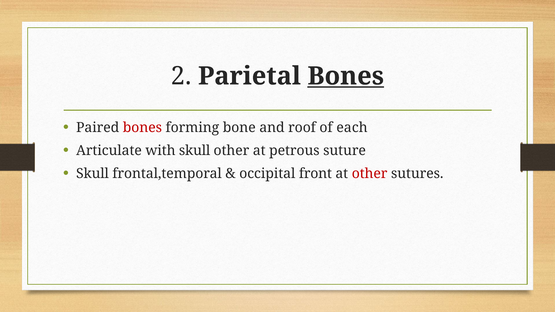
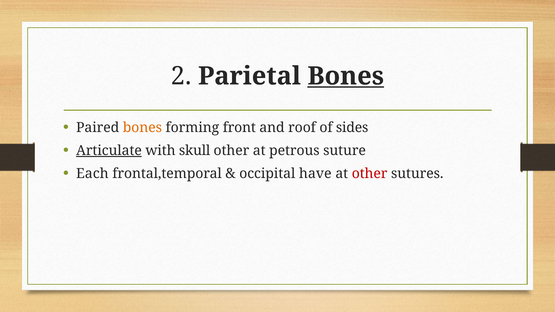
bones at (142, 128) colour: red -> orange
bone: bone -> front
each: each -> sides
Articulate underline: none -> present
Skull at (92, 174): Skull -> Each
front: front -> have
